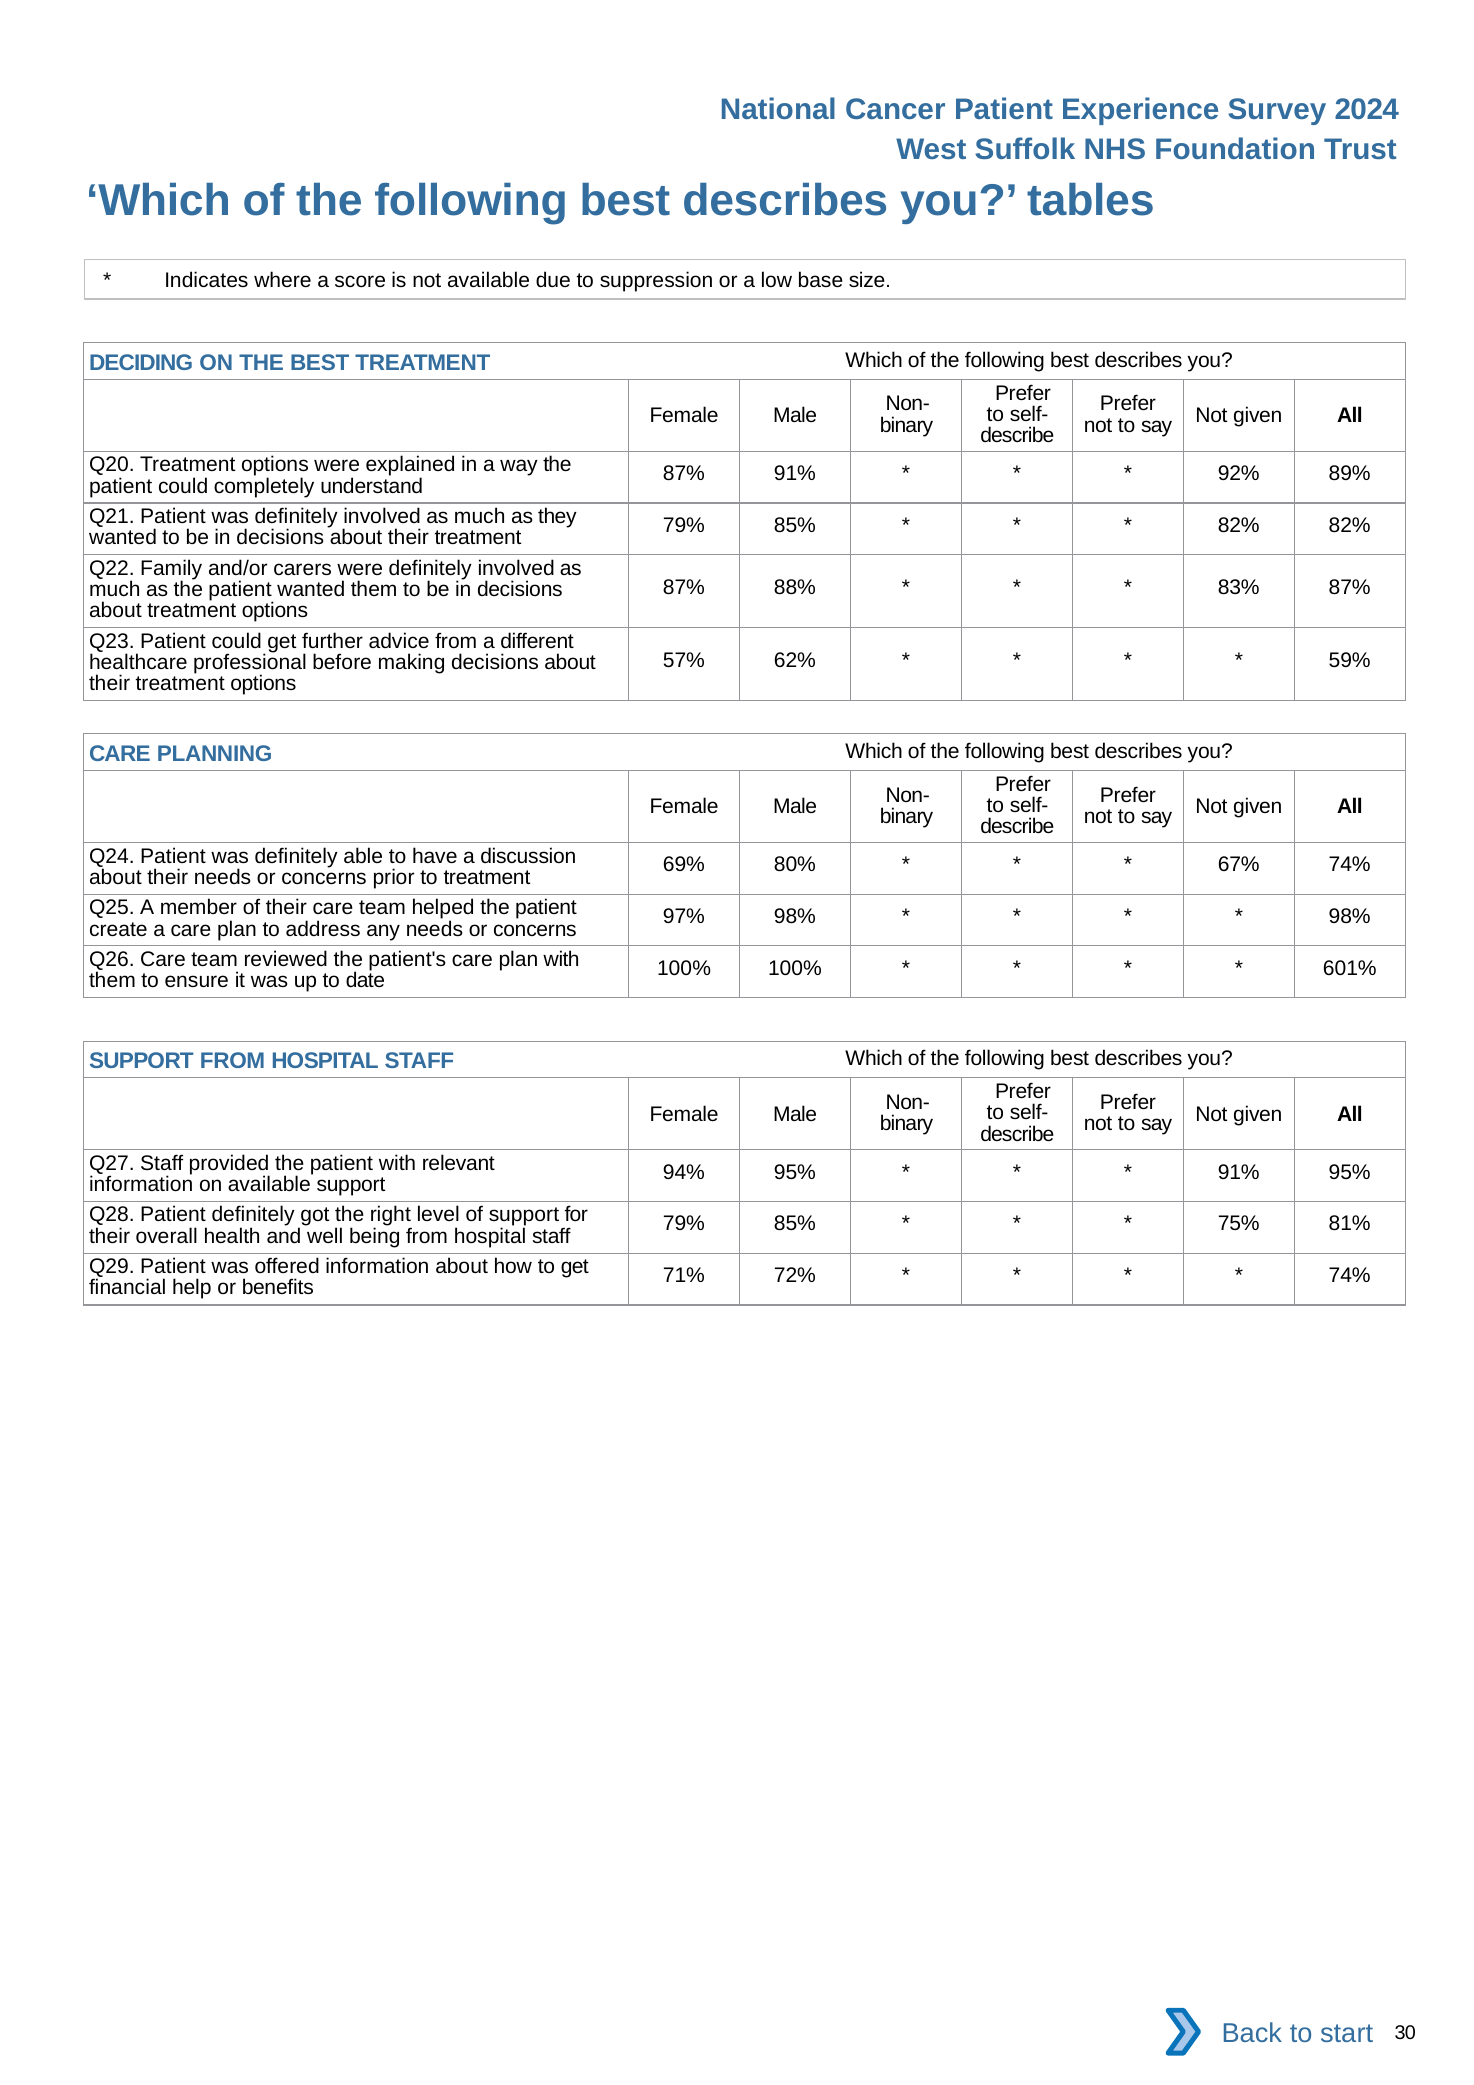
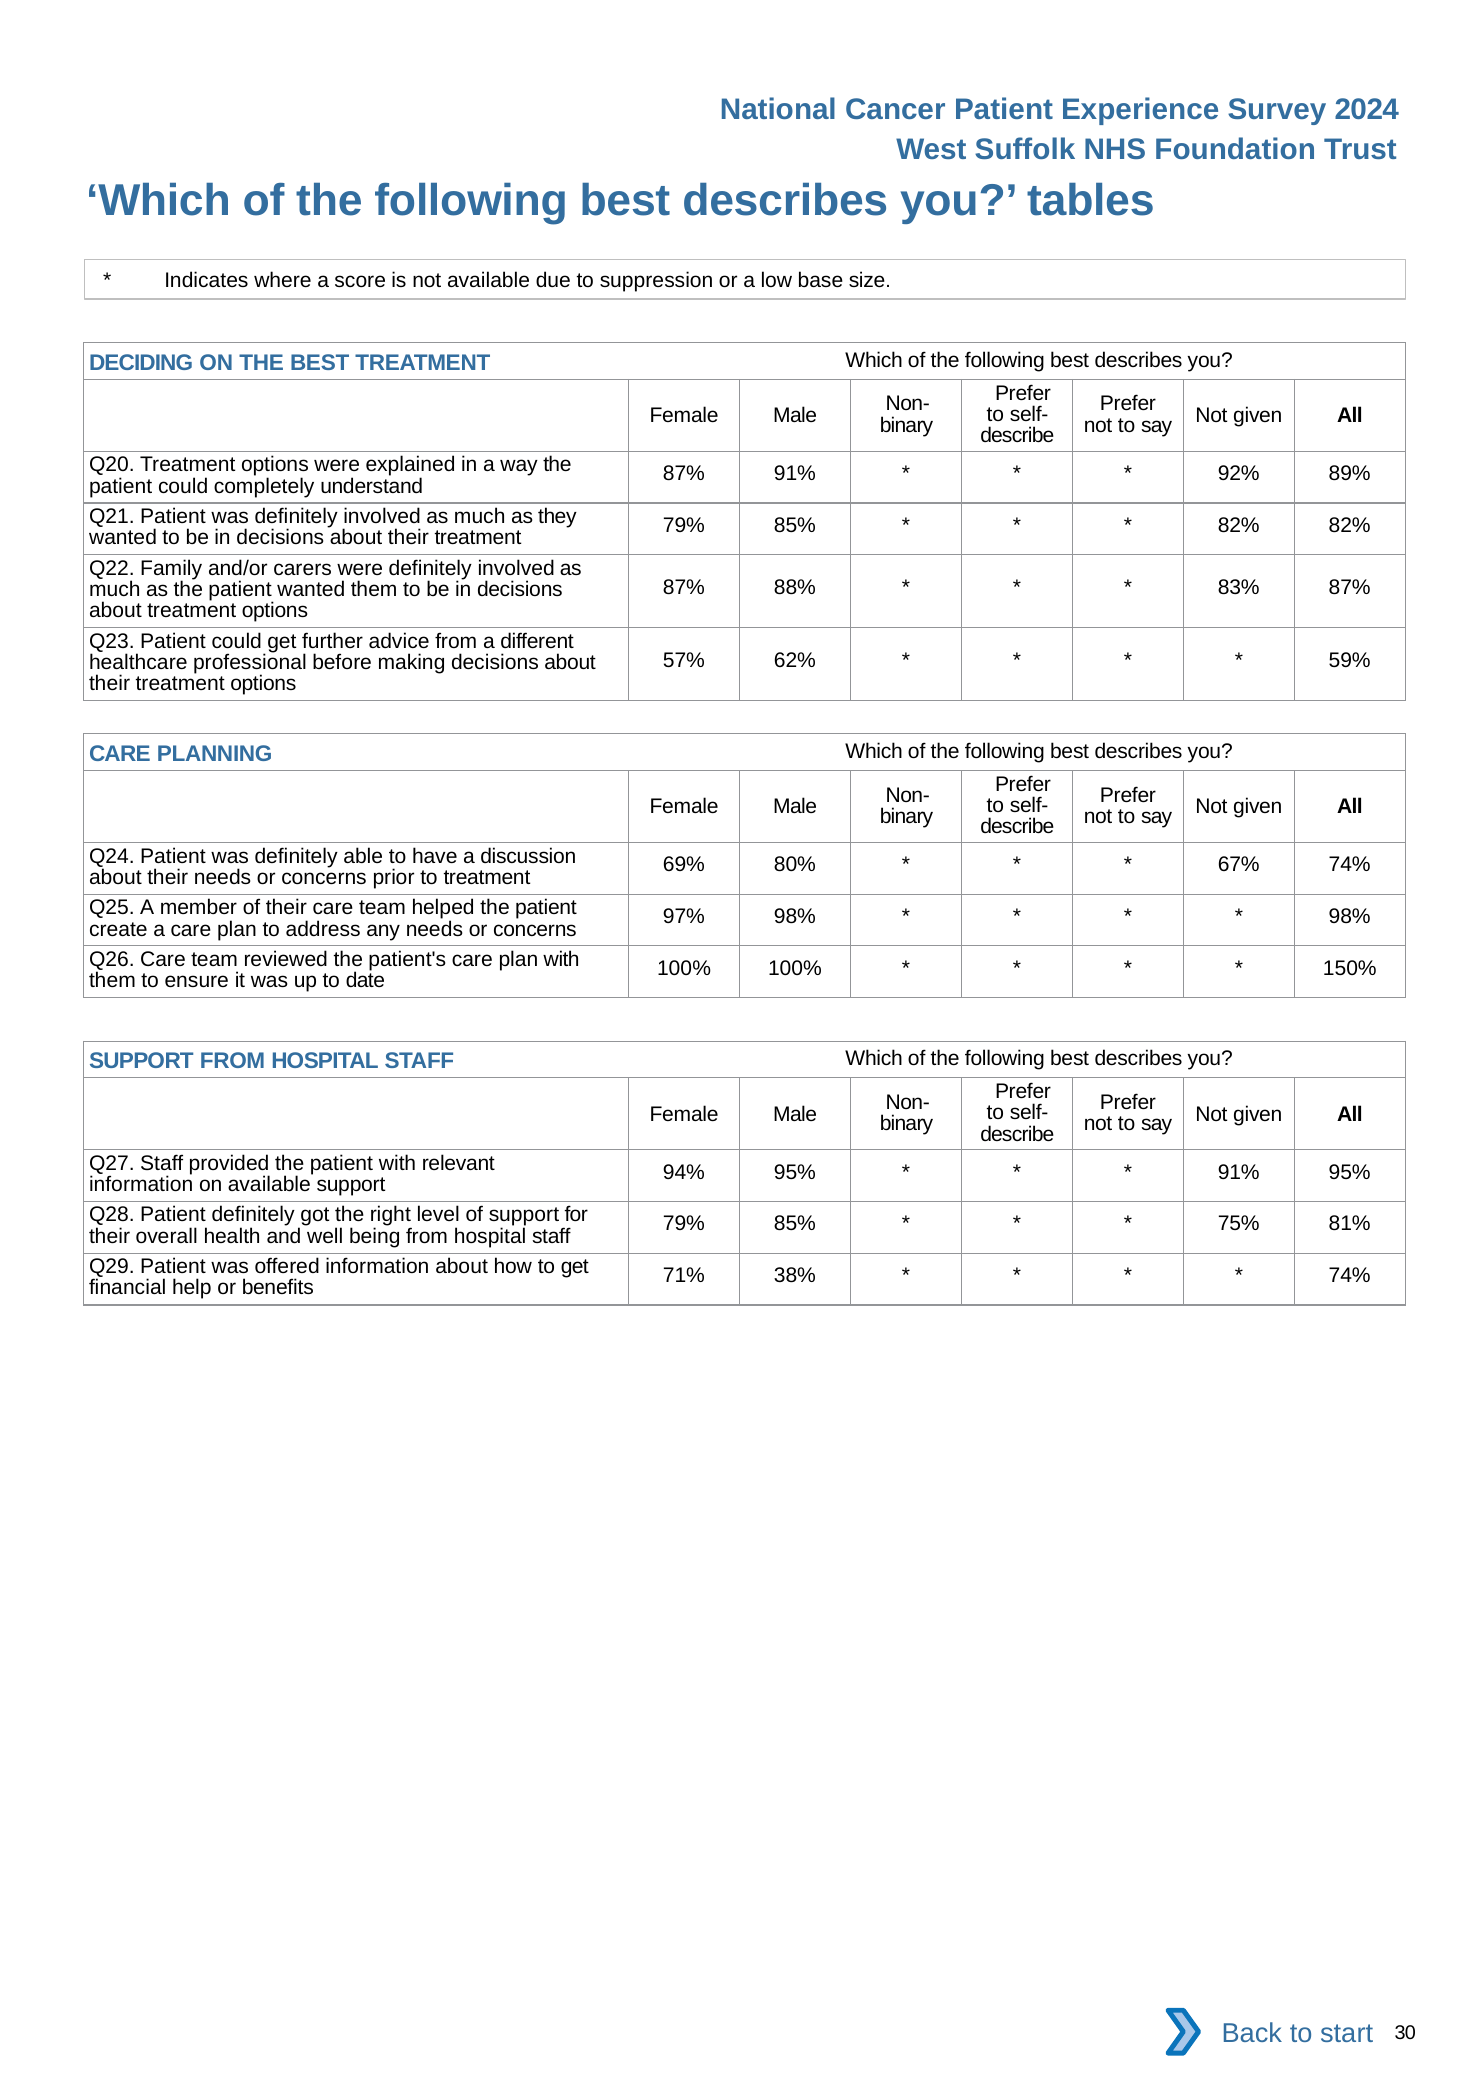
601%: 601% -> 150%
72%: 72% -> 38%
